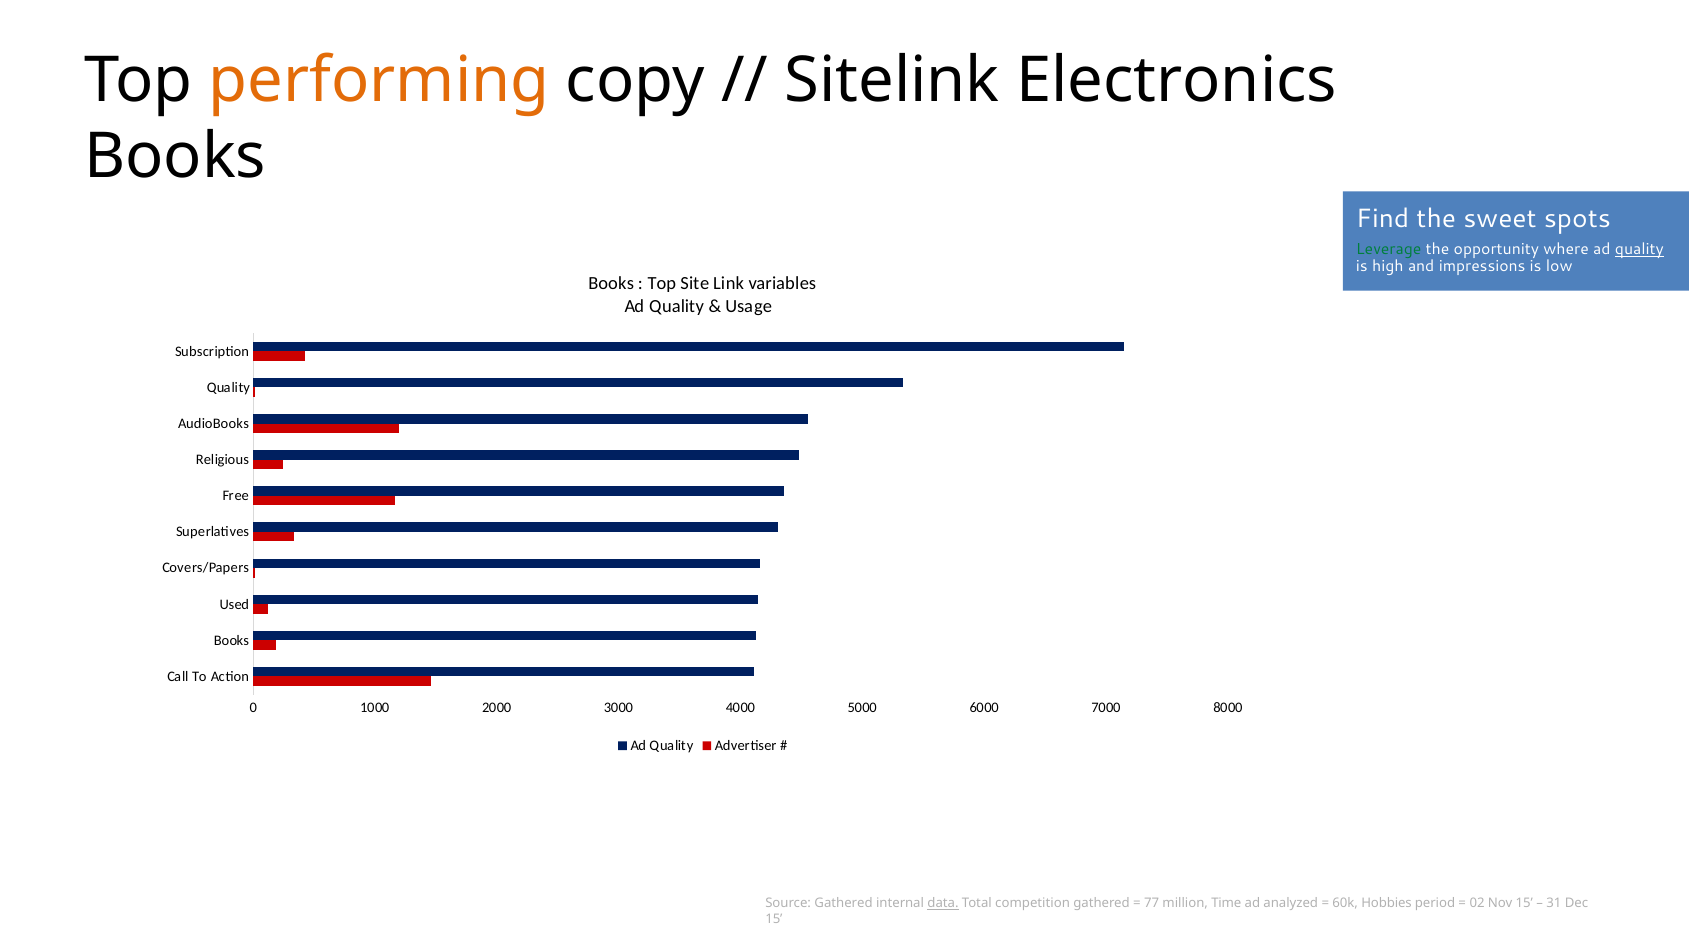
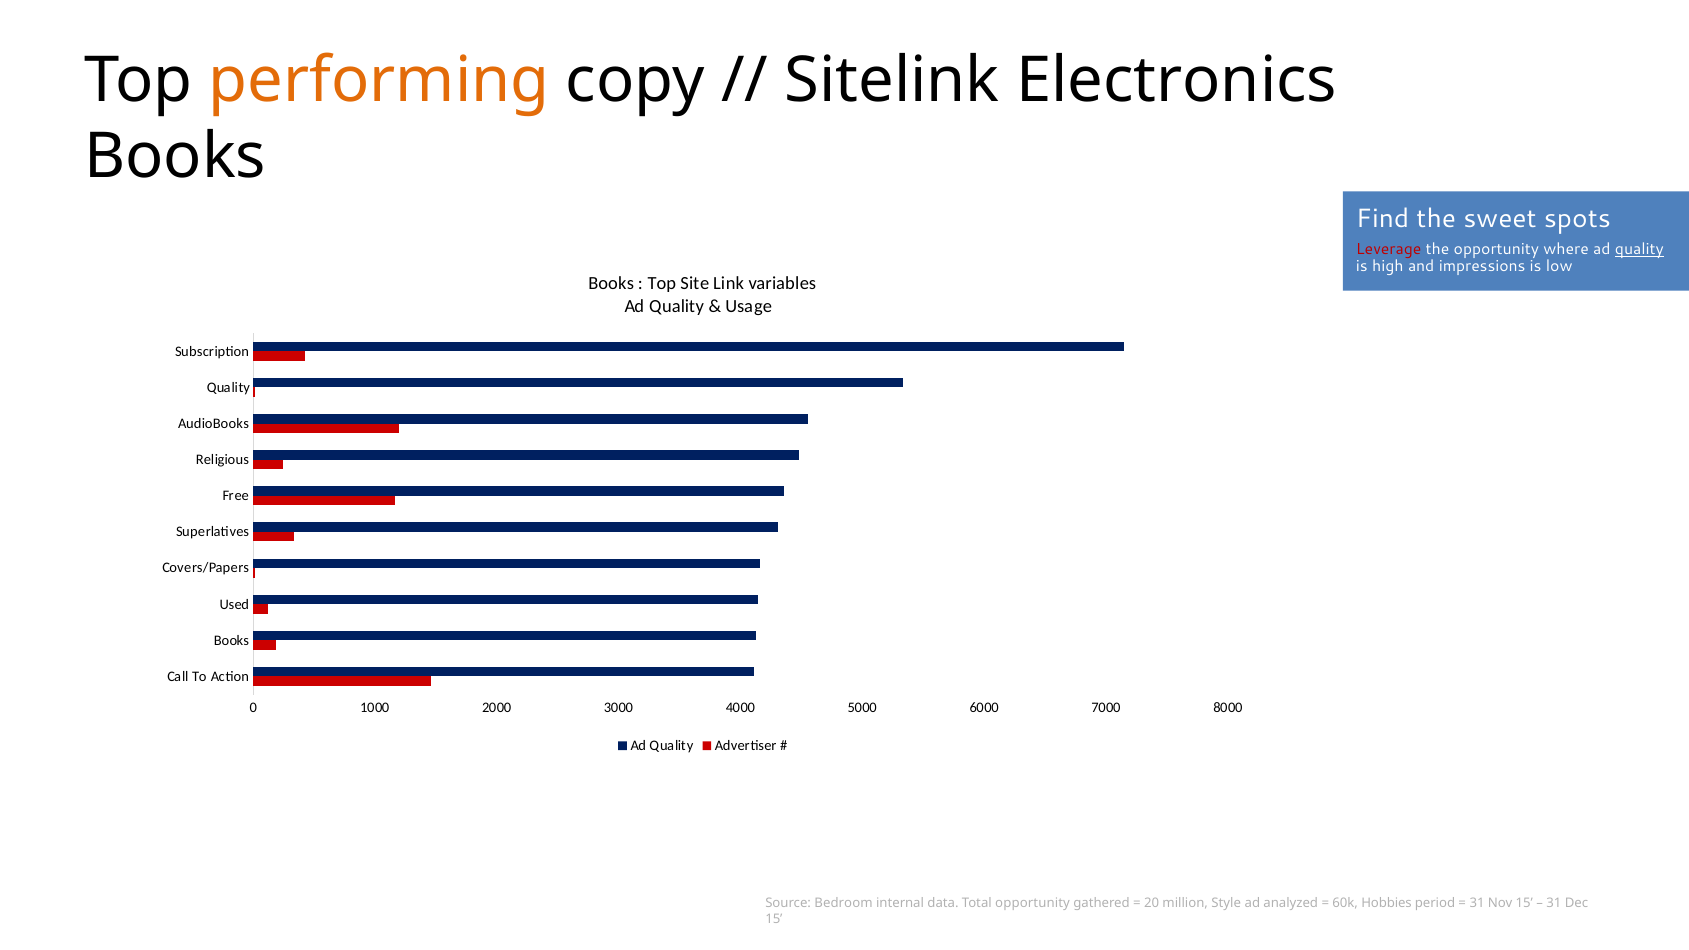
Leverage colour: green -> red
Source Gathered: Gathered -> Bedroom
data underline: present -> none
Total competition: competition -> opportunity
77: 77 -> 20
Time: Time -> Style
02 at (1477, 903): 02 -> 31
